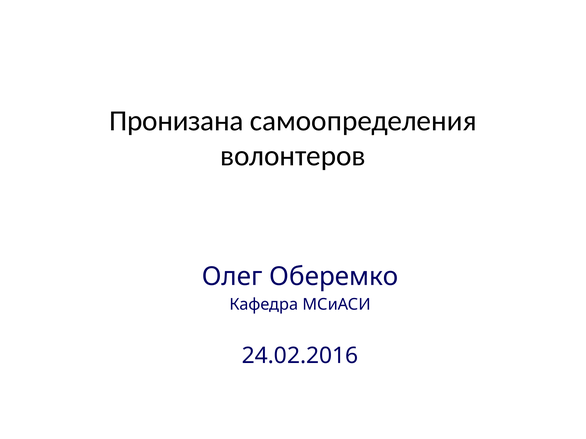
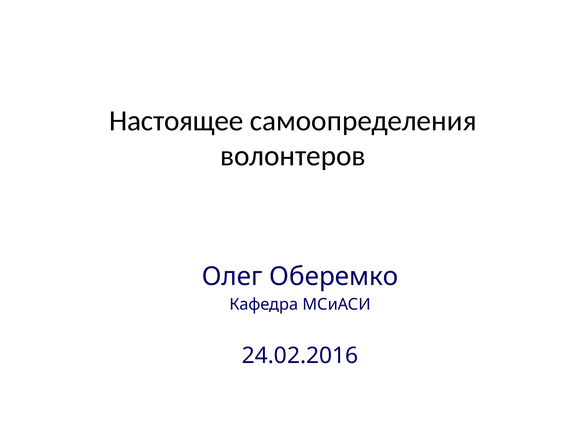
Пронизана: Пронизана -> Настоящее
